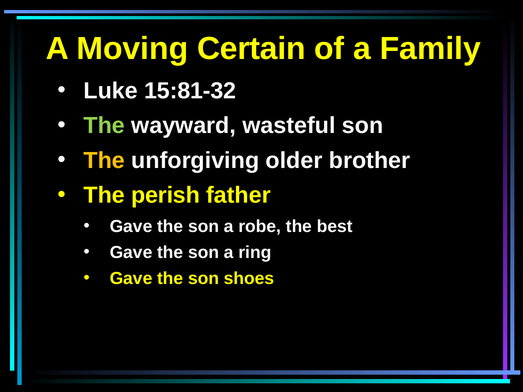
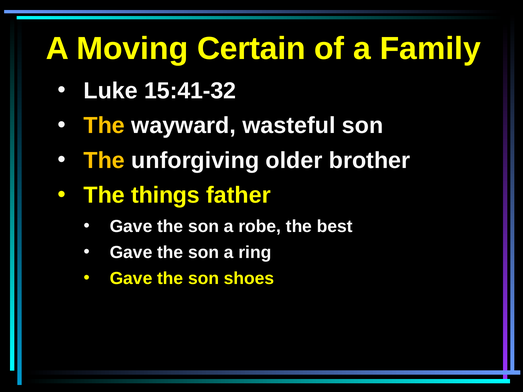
15:81-32: 15:81-32 -> 15:41-32
The at (104, 126) colour: light green -> yellow
perish: perish -> things
